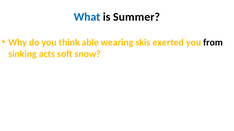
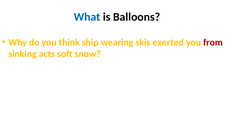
Summer: Summer -> Balloons
able: able -> ship
from colour: black -> red
